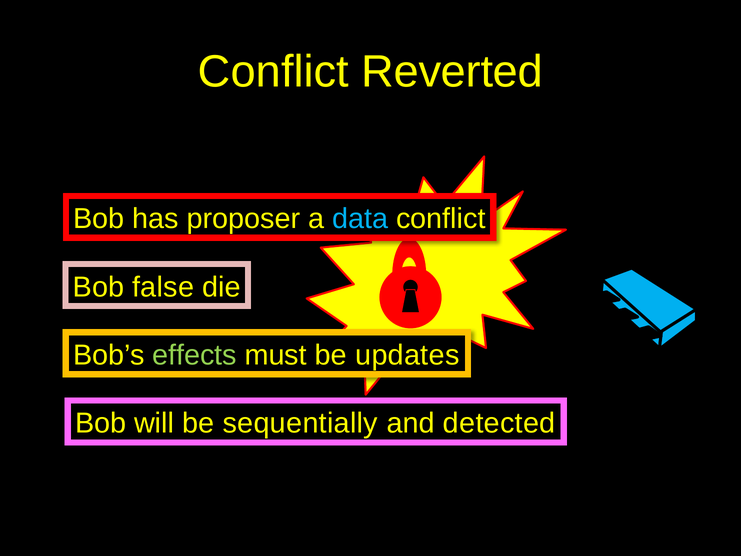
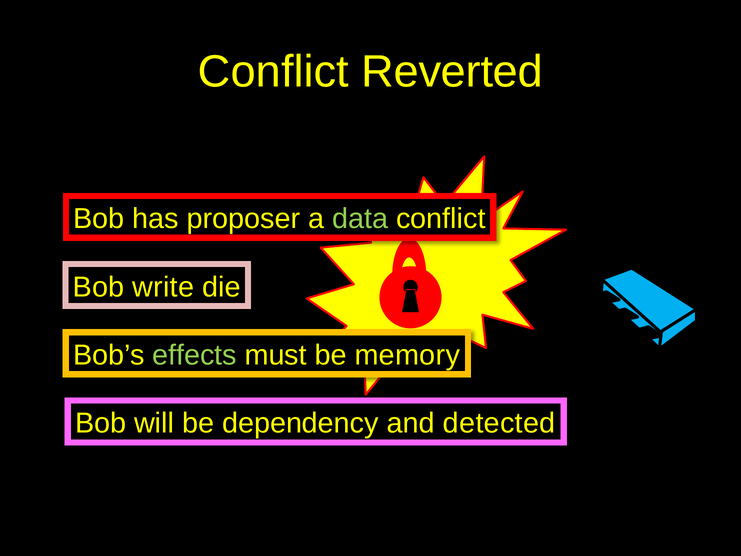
data colour: light blue -> light green
false: false -> write
updates: updates -> memory
sequentially: sequentially -> dependency
